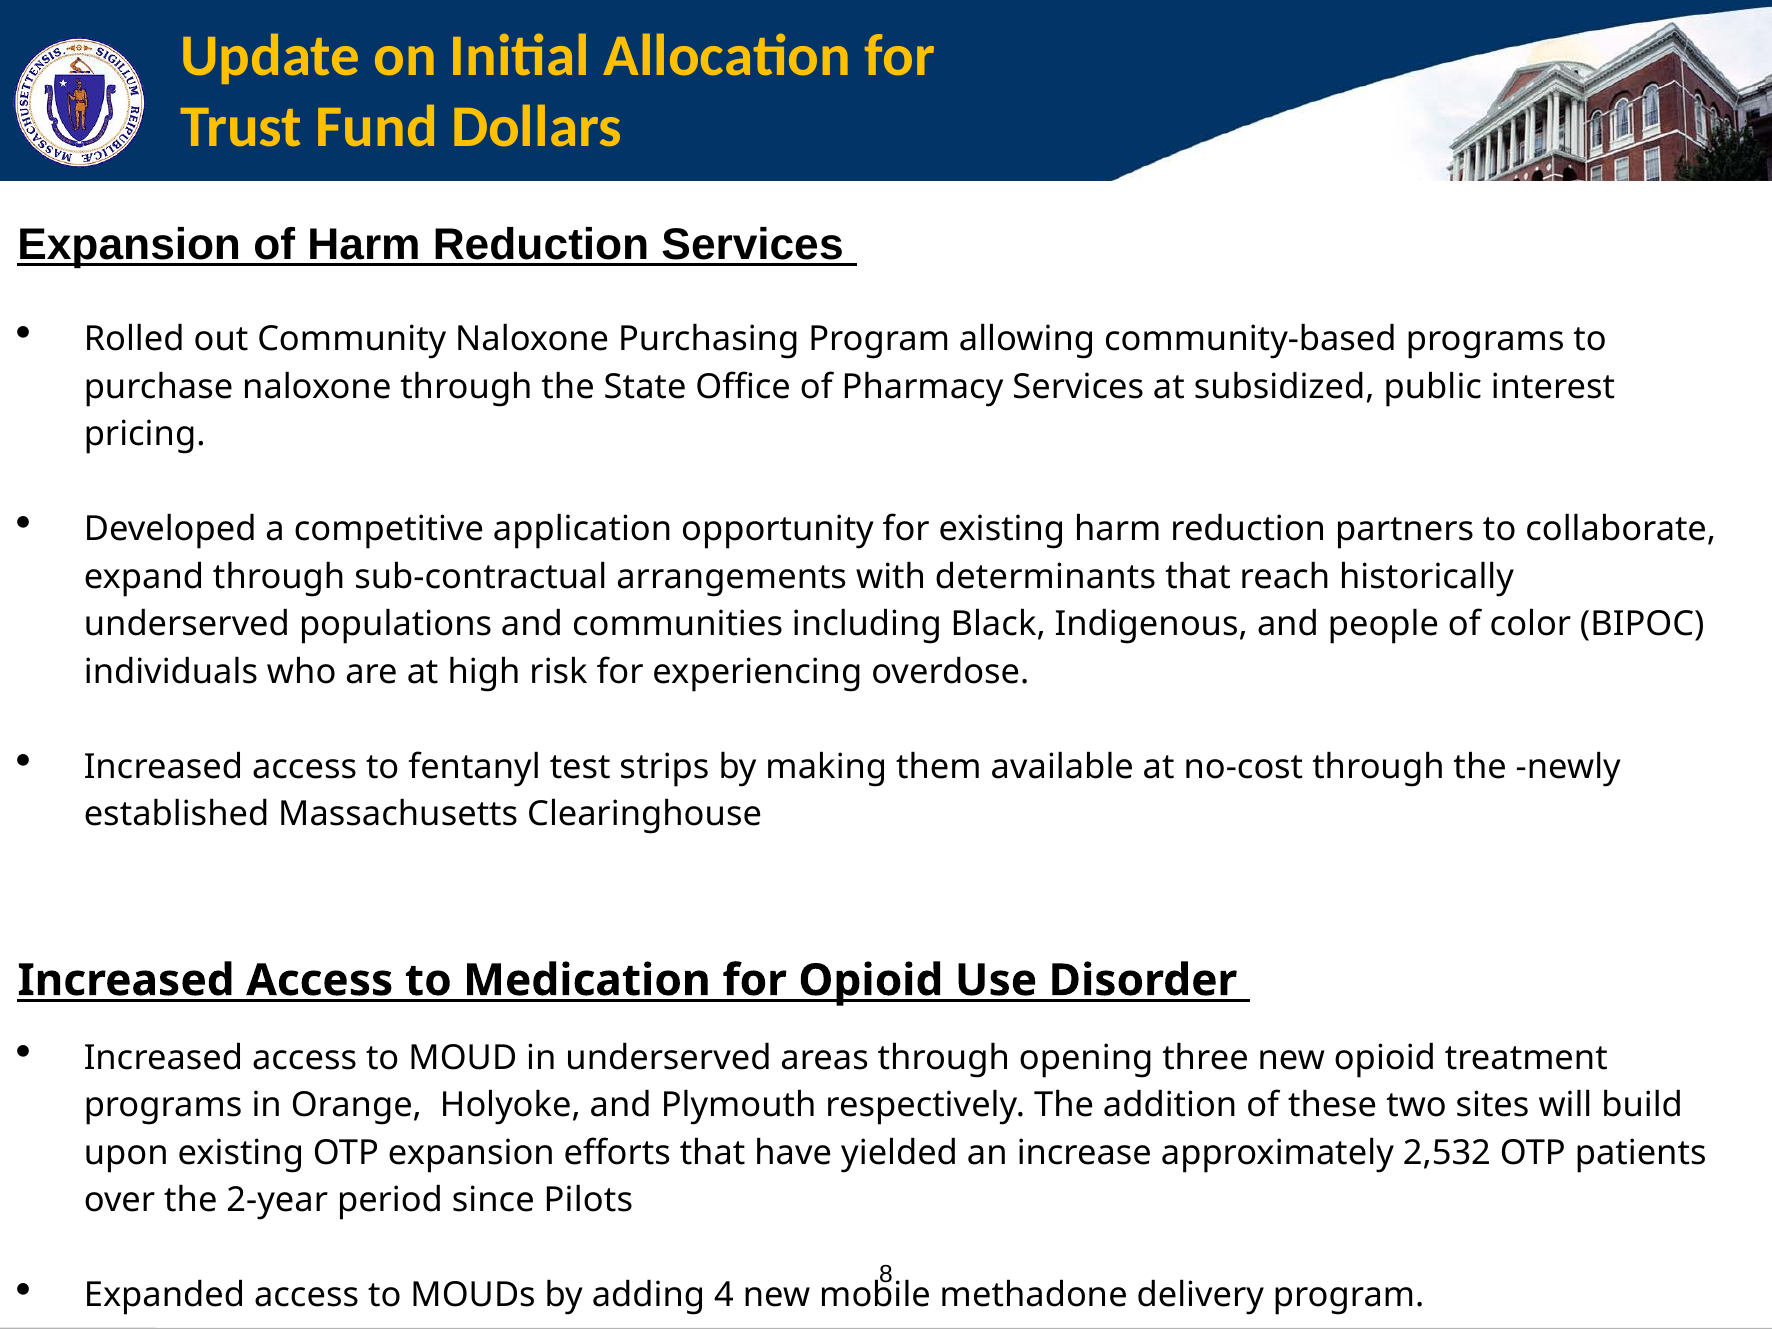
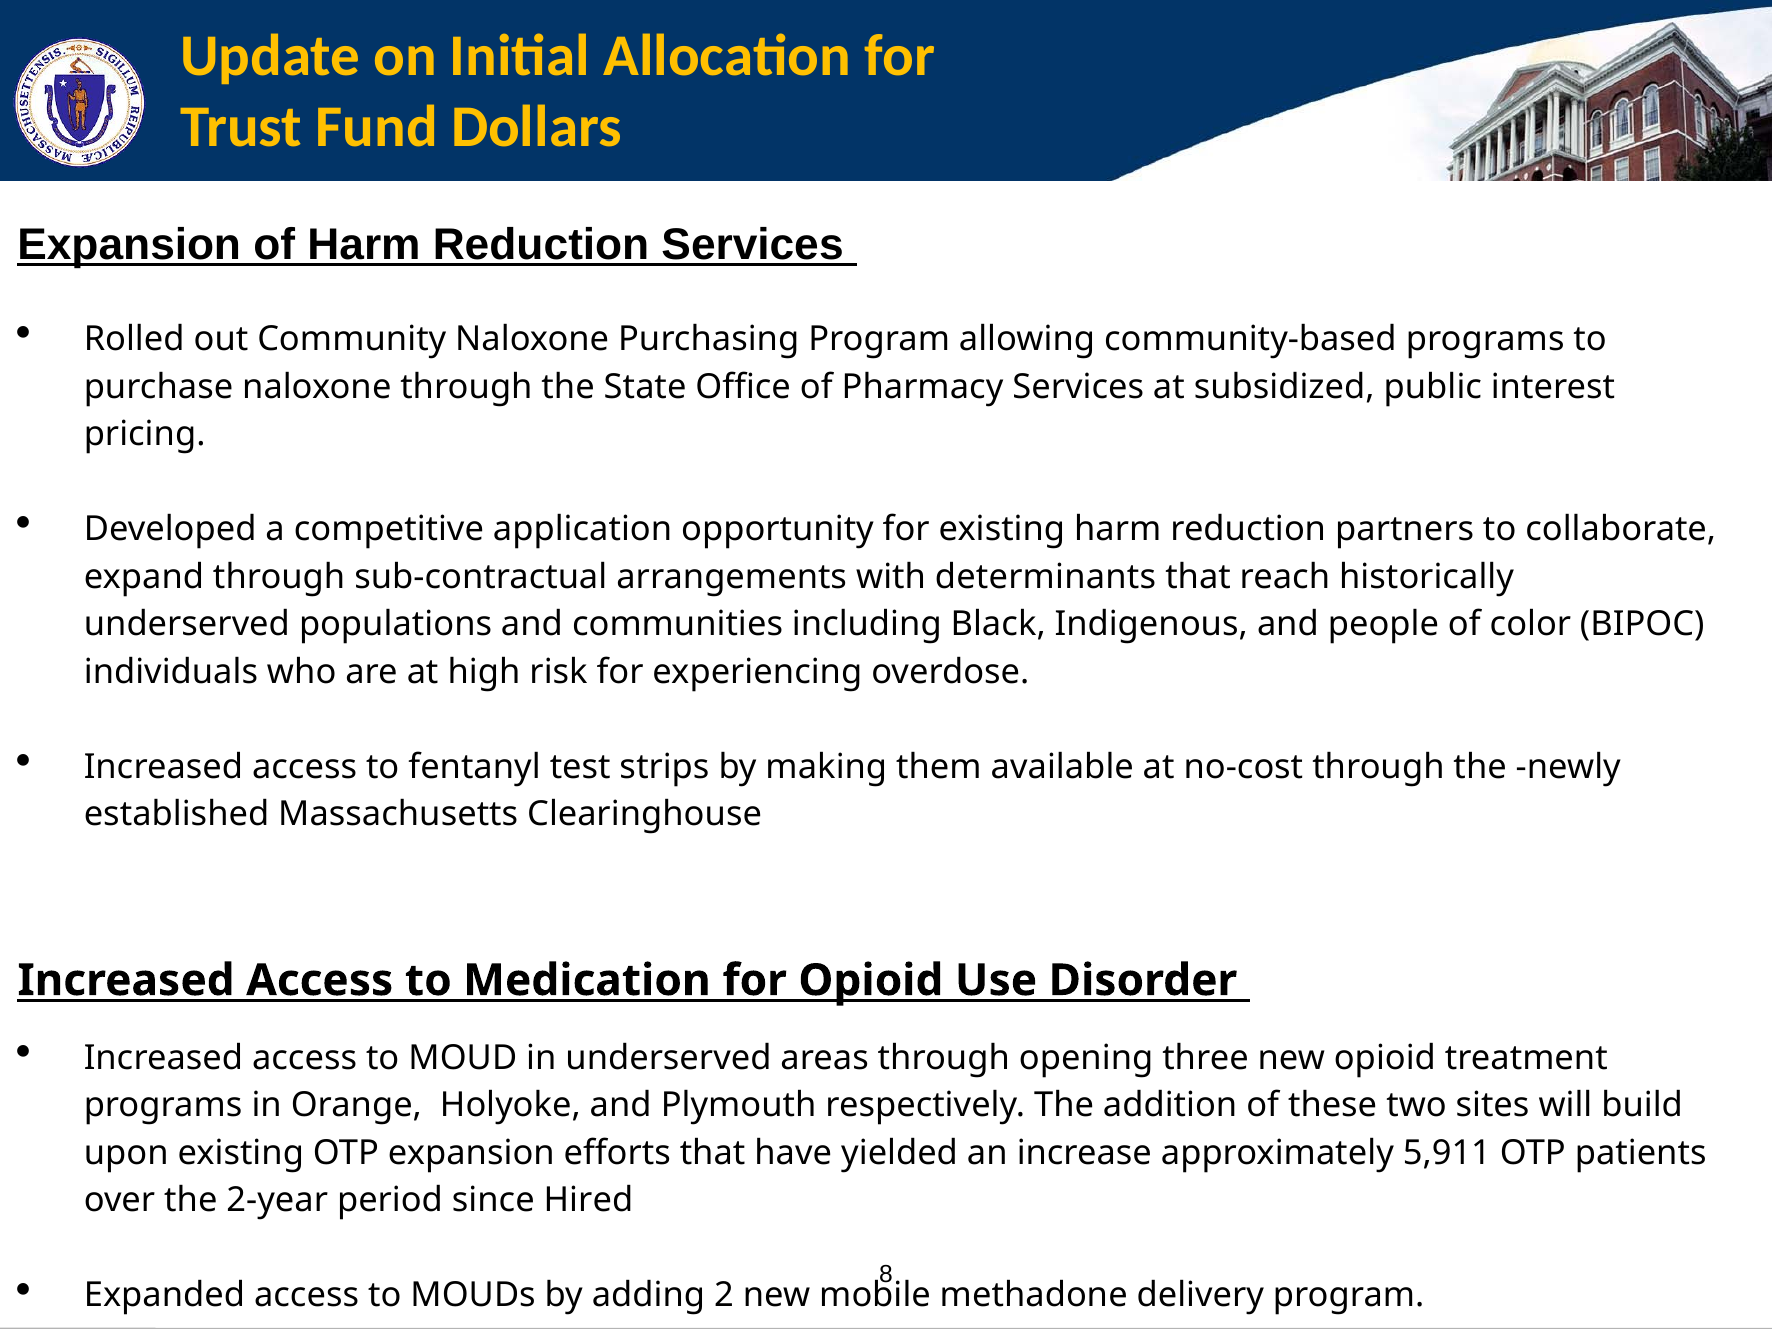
2,532: 2,532 -> 5,911
Pilots: Pilots -> Hired
4: 4 -> 2
